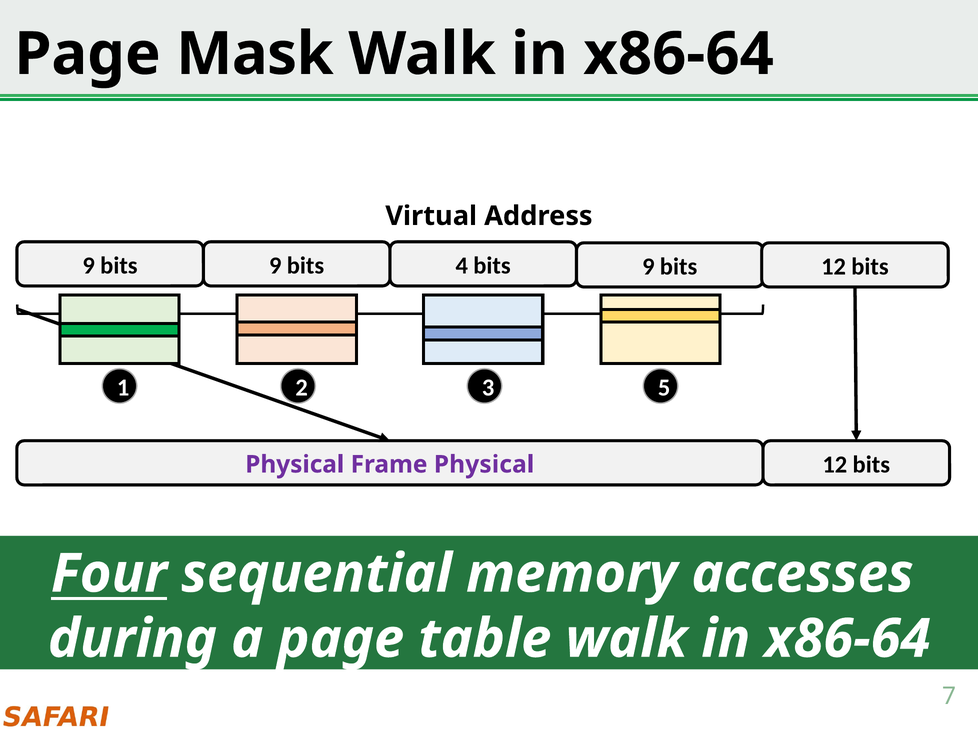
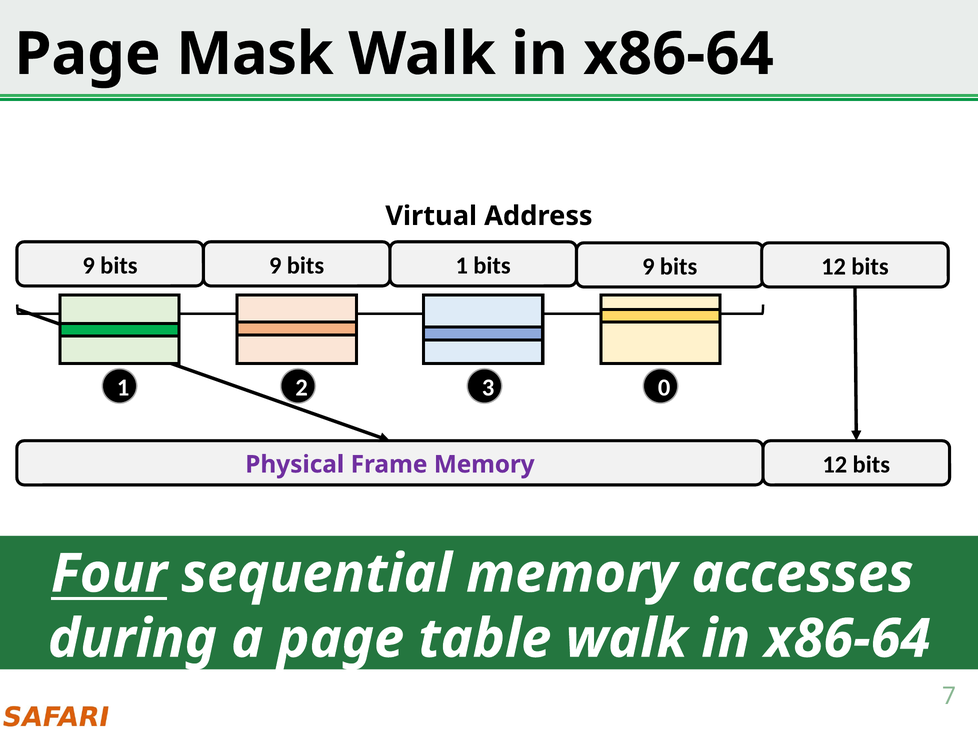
9 bits 4: 4 -> 1
5: 5 -> 0
Frame Physical: Physical -> Memory
